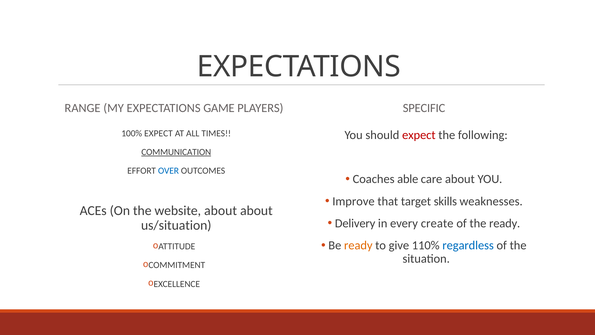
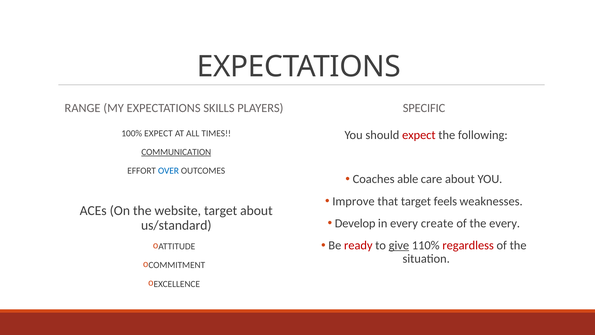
GAME: GAME -> SKILLS
skills: skills -> feels
website about: about -> target
Delivery: Delivery -> Develop
the ready: ready -> every
us/situation: us/situation -> us/standard
ready at (358, 245) colour: orange -> red
give underline: none -> present
regardless colour: blue -> red
